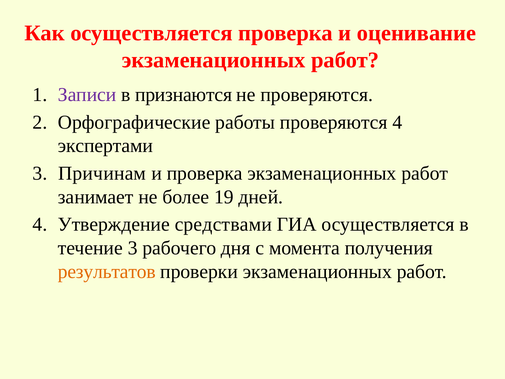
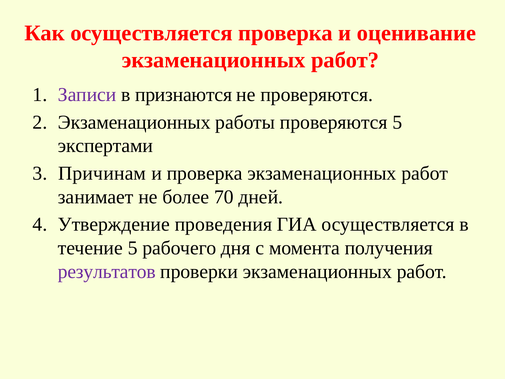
2 Орфографические: Орфографические -> Экзаменационных
проверяются 4: 4 -> 5
19: 19 -> 70
средствами: средствами -> проведения
течение 3: 3 -> 5
результатов colour: orange -> purple
